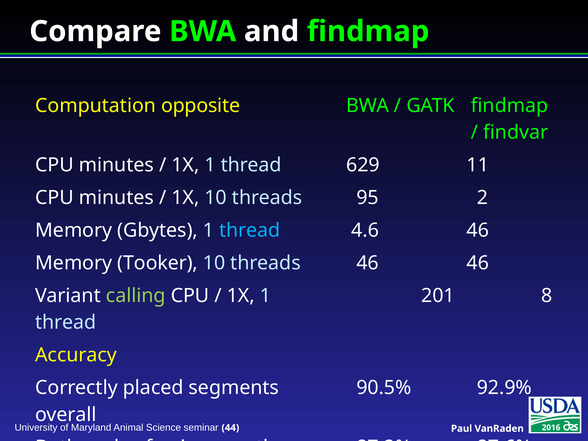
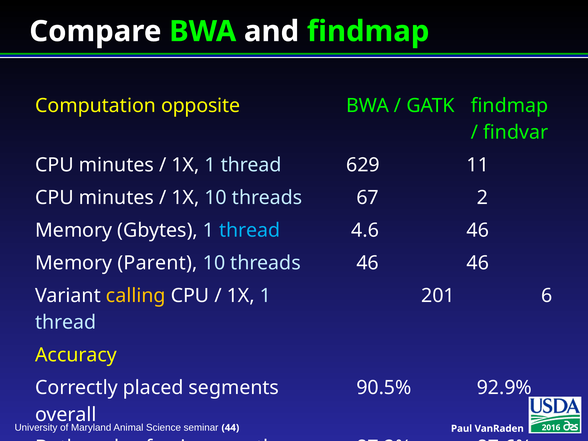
95: 95 -> 67
Tooker: Tooker -> Parent
calling colour: light green -> yellow
8: 8 -> 6
